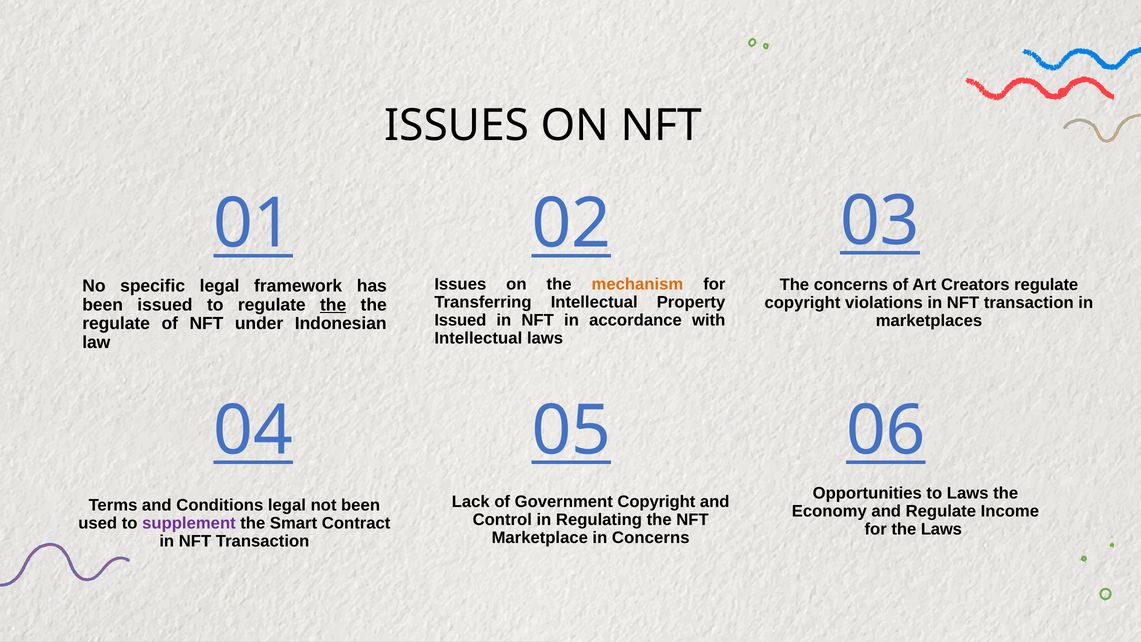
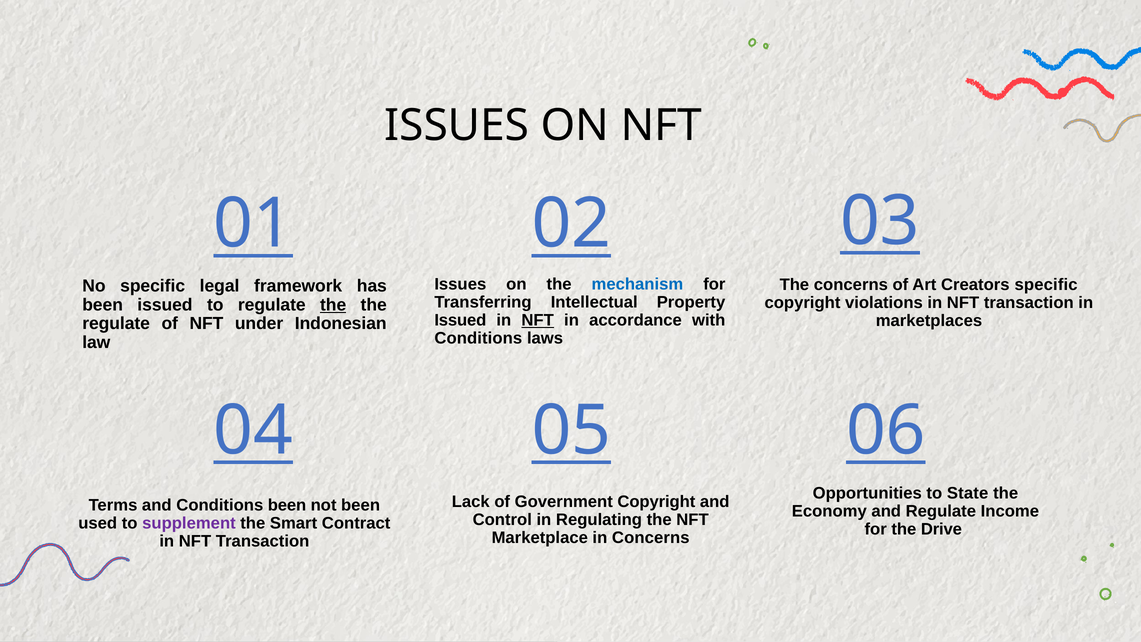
mechanism colour: orange -> blue
Creators regulate: regulate -> specific
NFT at (538, 320) underline: none -> present
Intellectual at (478, 338): Intellectual -> Conditions
to Laws: Laws -> State
Conditions legal: legal -> been
the Laws: Laws -> Drive
